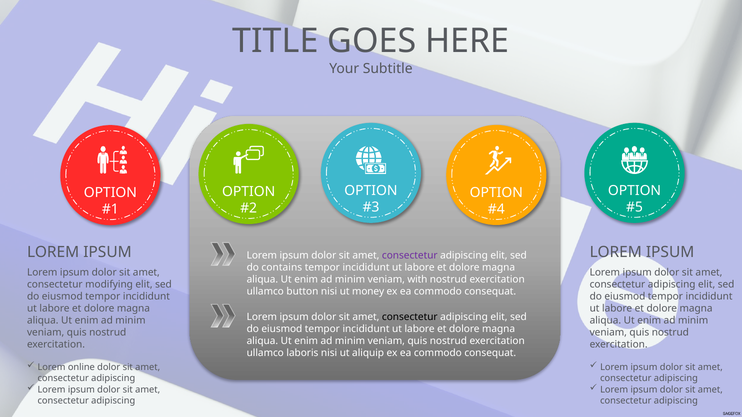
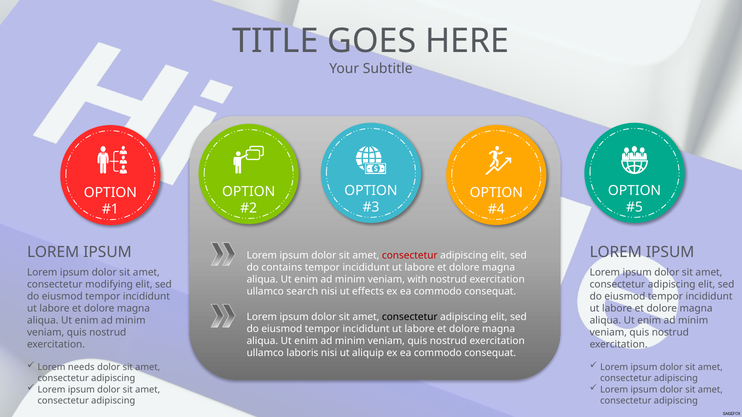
consectetur at (410, 255) colour: purple -> red
button: button -> search
money: money -> effects
online: online -> needs
